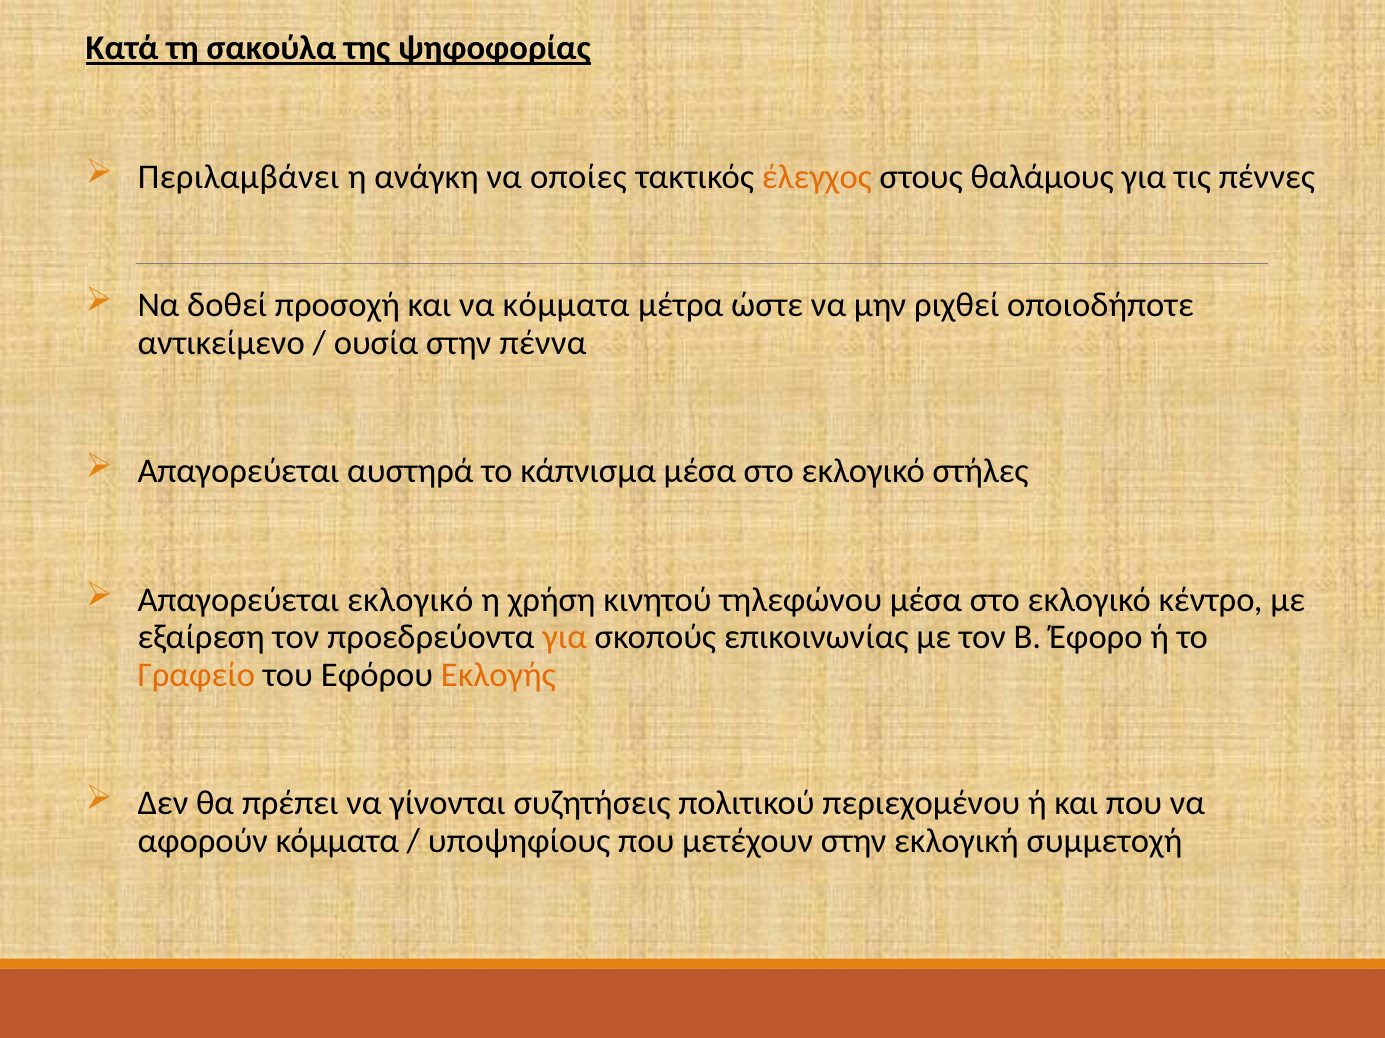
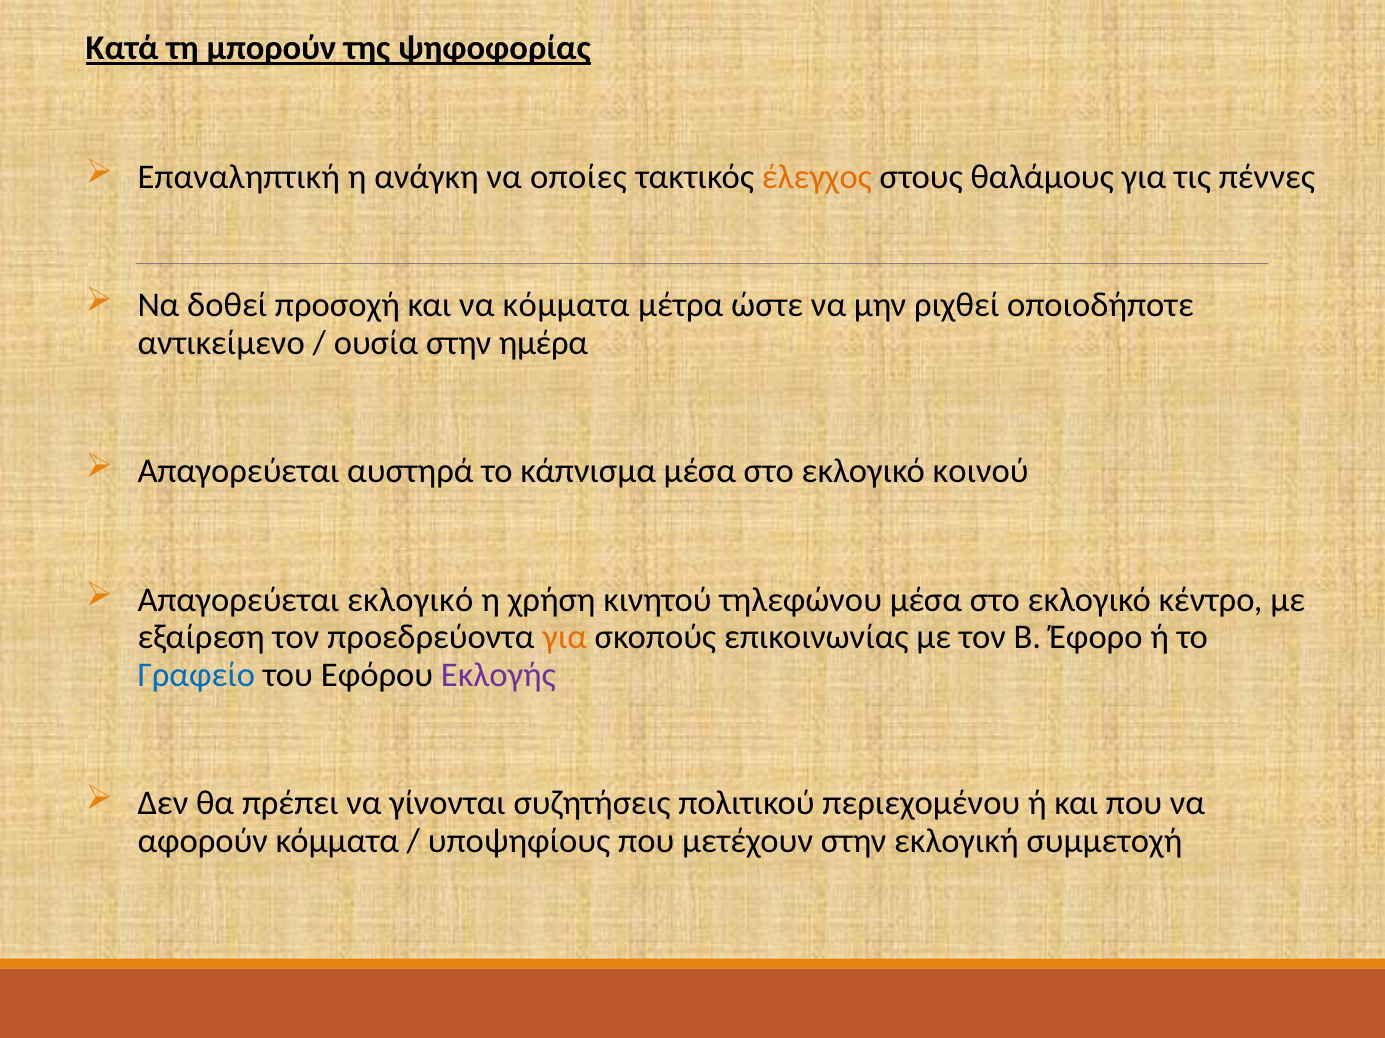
σακούλα: σακούλα -> μπορούν
Περιλαμβάνει: Περιλαμβάνει -> Επαναληπτική
πέννα: πέννα -> ημέρα
στήλες: στήλες -> κοινού
Γραφείο colour: orange -> blue
Εκλογής colour: orange -> purple
